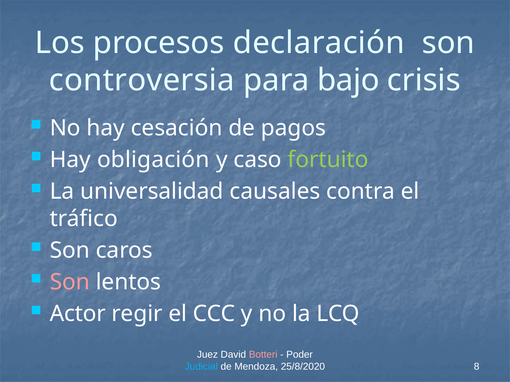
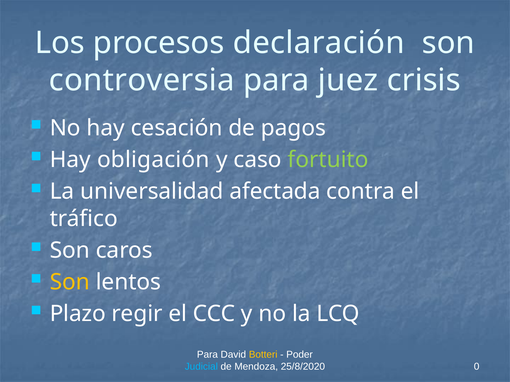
bajo: bajo -> juez
causales: causales -> afectada
Son at (70, 282) colour: pink -> yellow
Actor: Actor -> Plazo
Juez at (207, 355): Juez -> Para
Botteri colour: pink -> yellow
8: 8 -> 0
